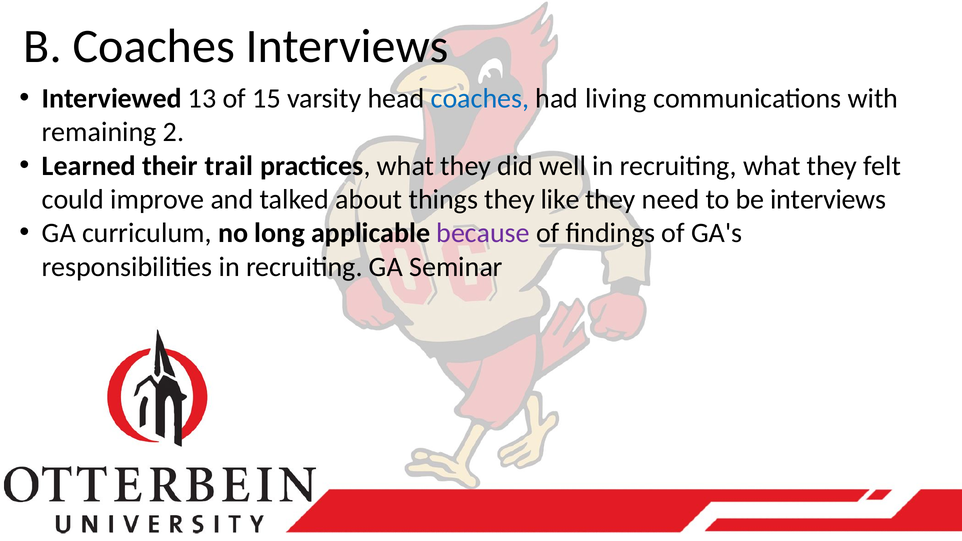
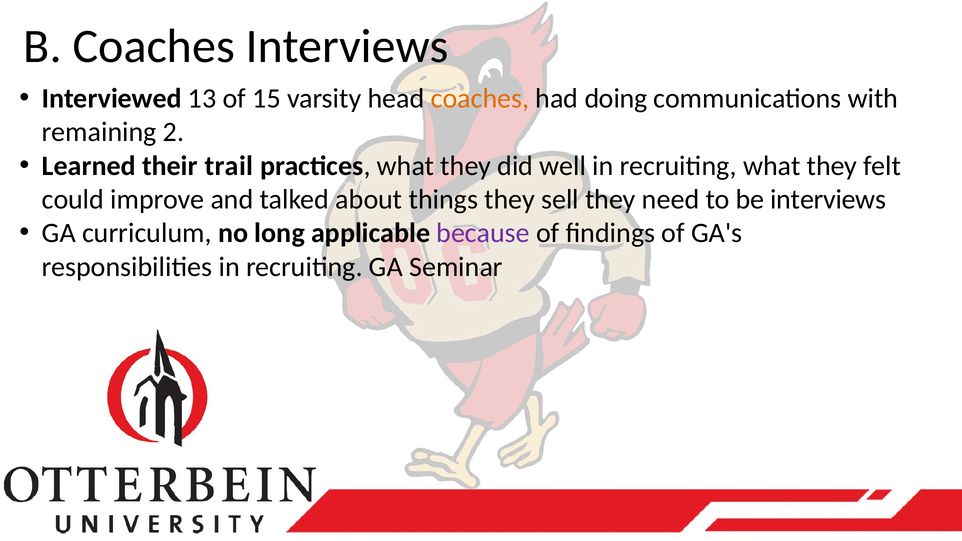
coaches at (480, 98) colour: blue -> orange
living: living -> doing
like: like -> sell
